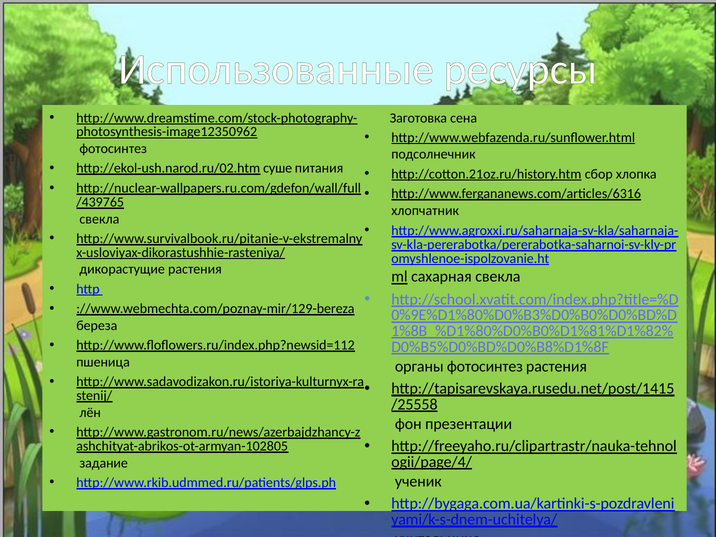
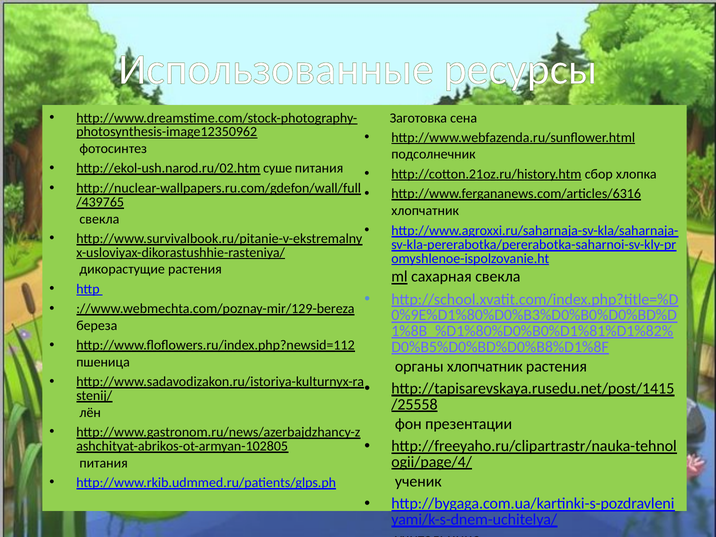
органы фотосинтез: фотосинтез -> хлопчатник
задание at (104, 463): задание -> питания
